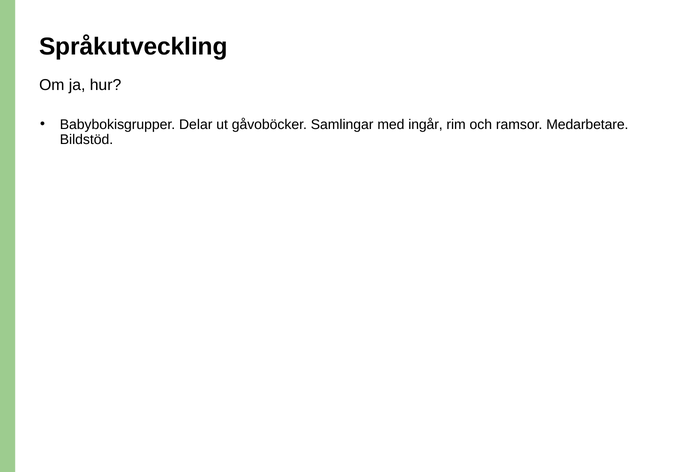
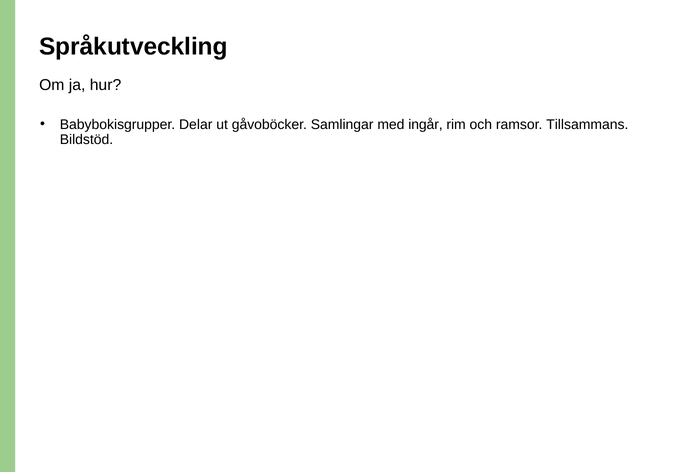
Medarbetare: Medarbetare -> Tillsammans
